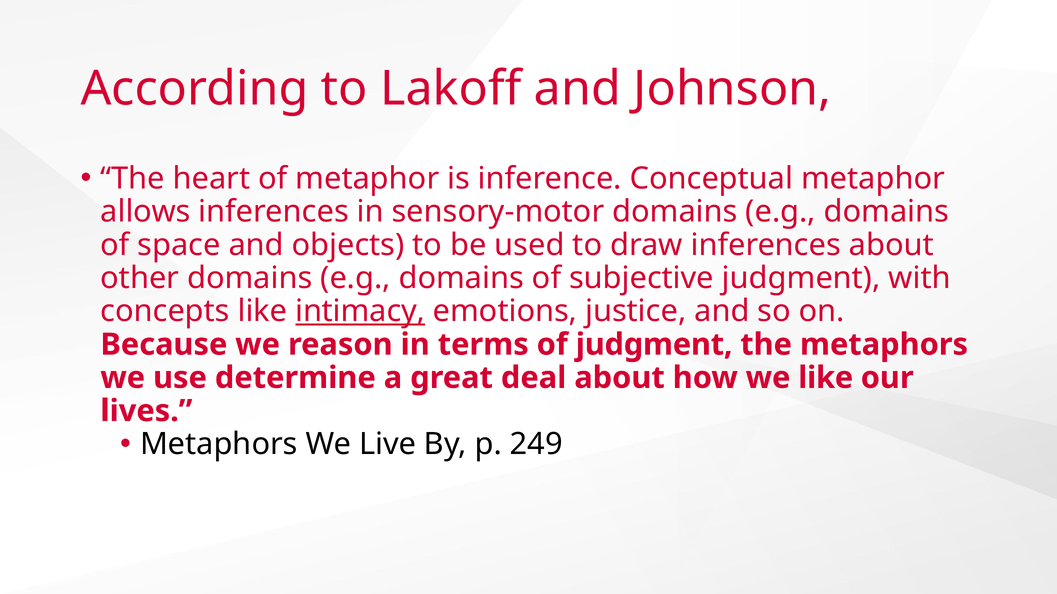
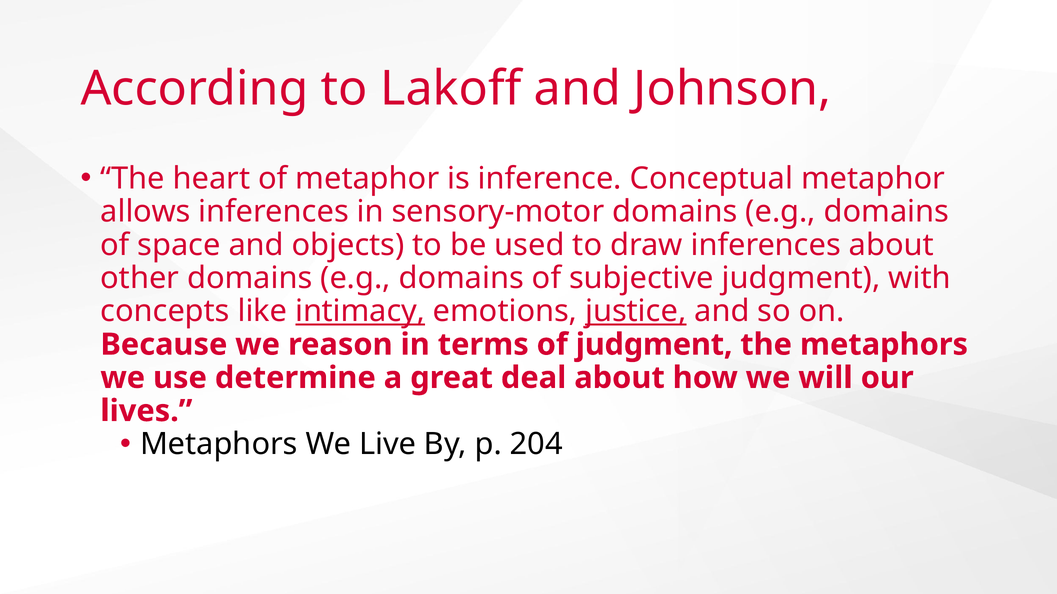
justice underline: none -> present
we like: like -> will
249: 249 -> 204
